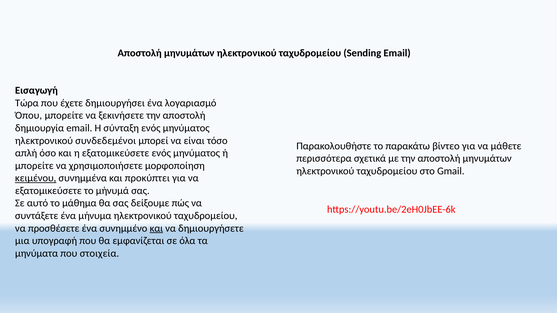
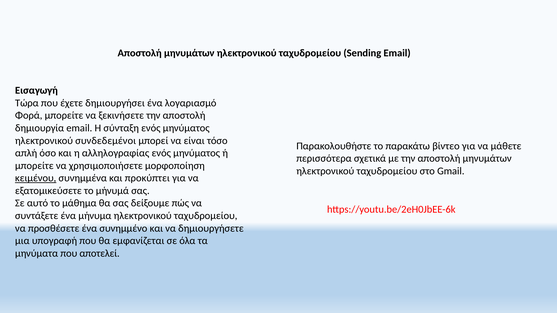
Όπου: Όπου -> Φορά
η εξατομικεύσετε: εξατομικεύσετε -> αλληλογραφίας
και at (156, 228) underline: present -> none
στοιχεία: στοιχεία -> αποτελεί
